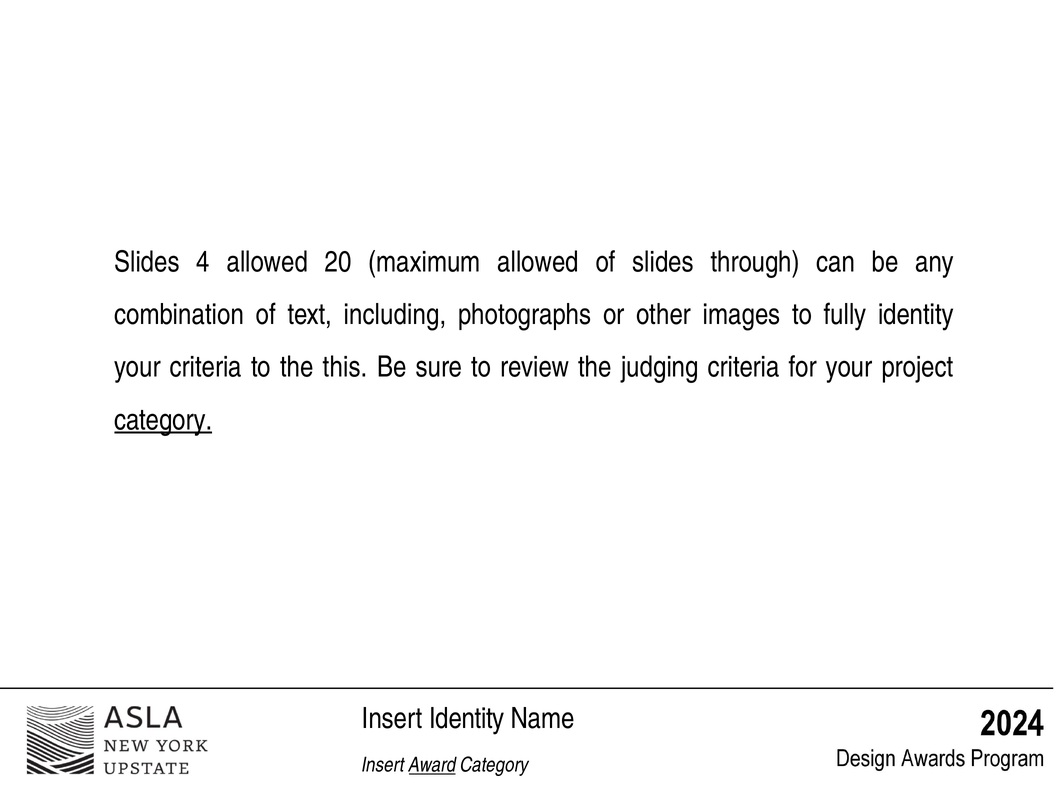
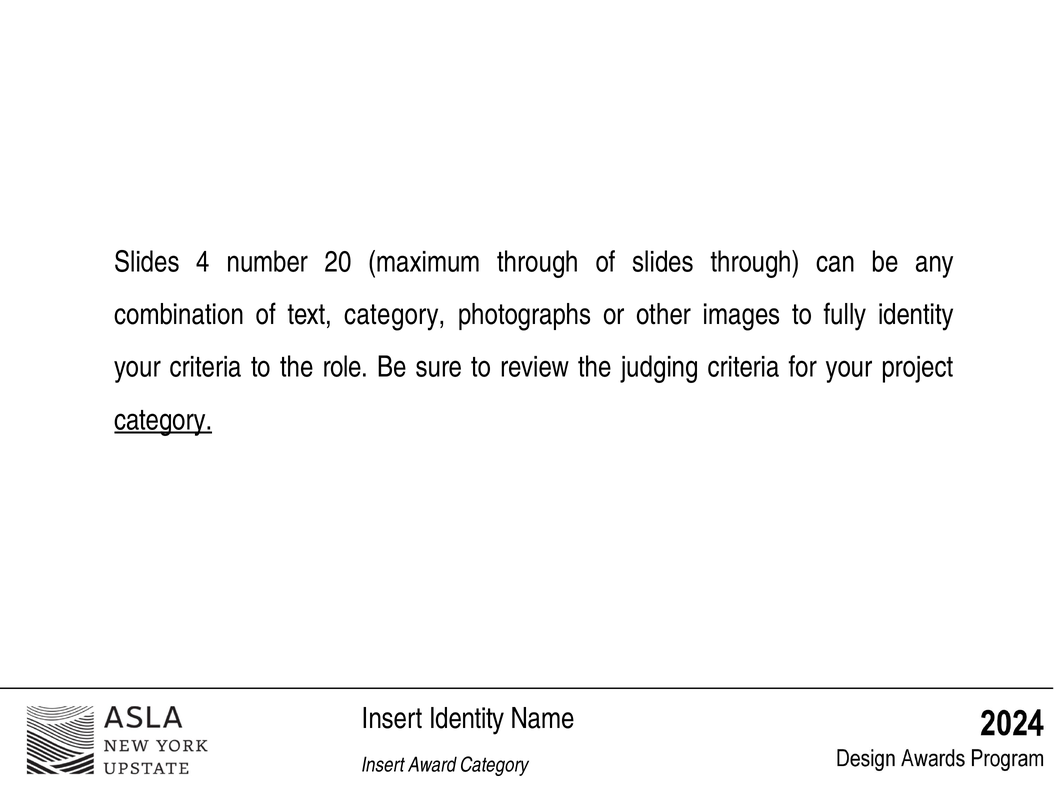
4 allowed: allowed -> number
maximum allowed: allowed -> through
text including: including -> category
this: this -> role
Award underline: present -> none
